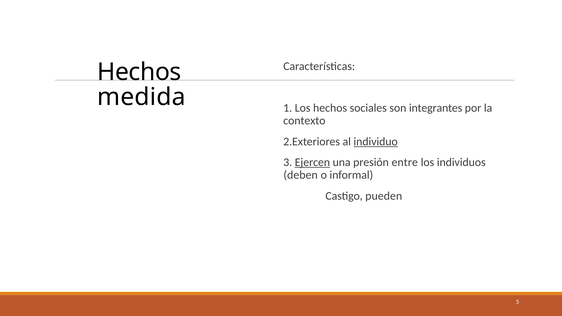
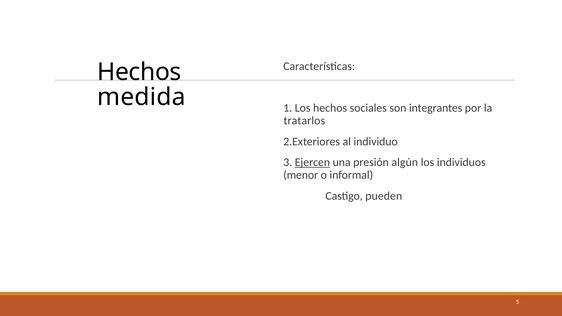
contexto: contexto -> tratarlos
individuo underline: present -> none
entre: entre -> algún
deben: deben -> menor
